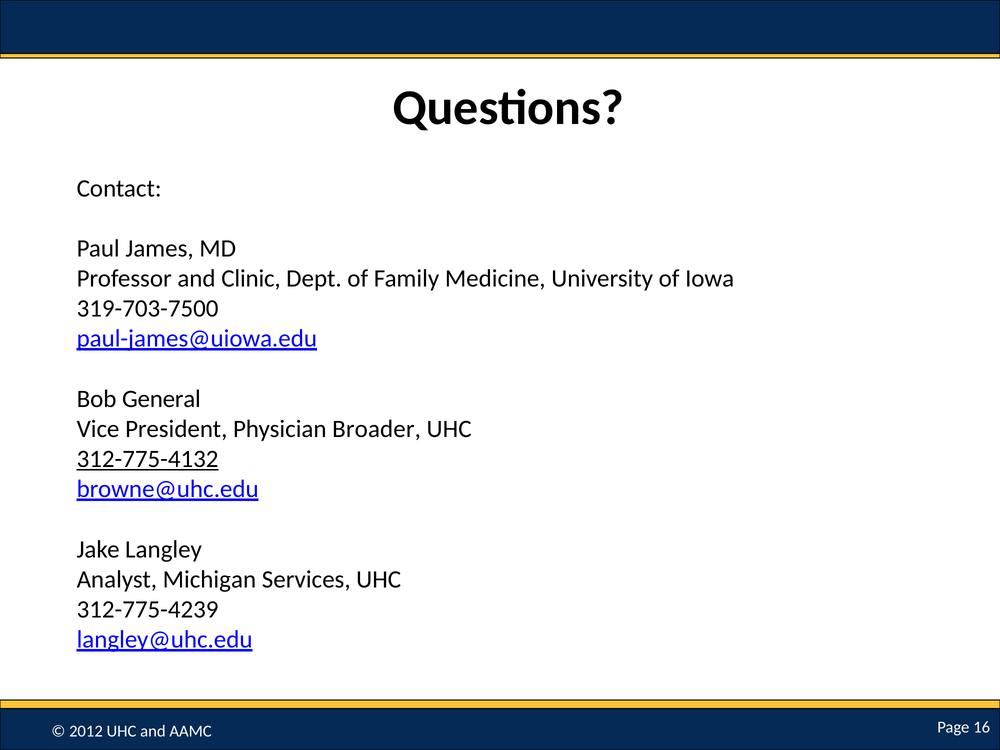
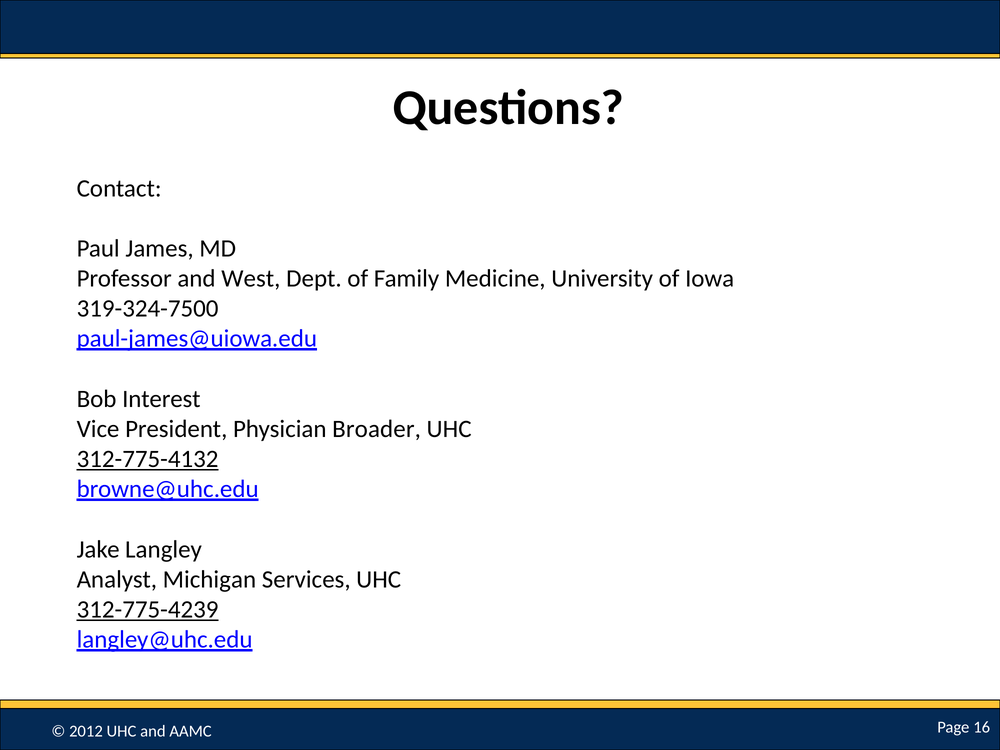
Clinic: Clinic -> West
319-703-7500: 319-703-7500 -> 319-324-7500
General: General -> Interest
312-775-4239 underline: none -> present
